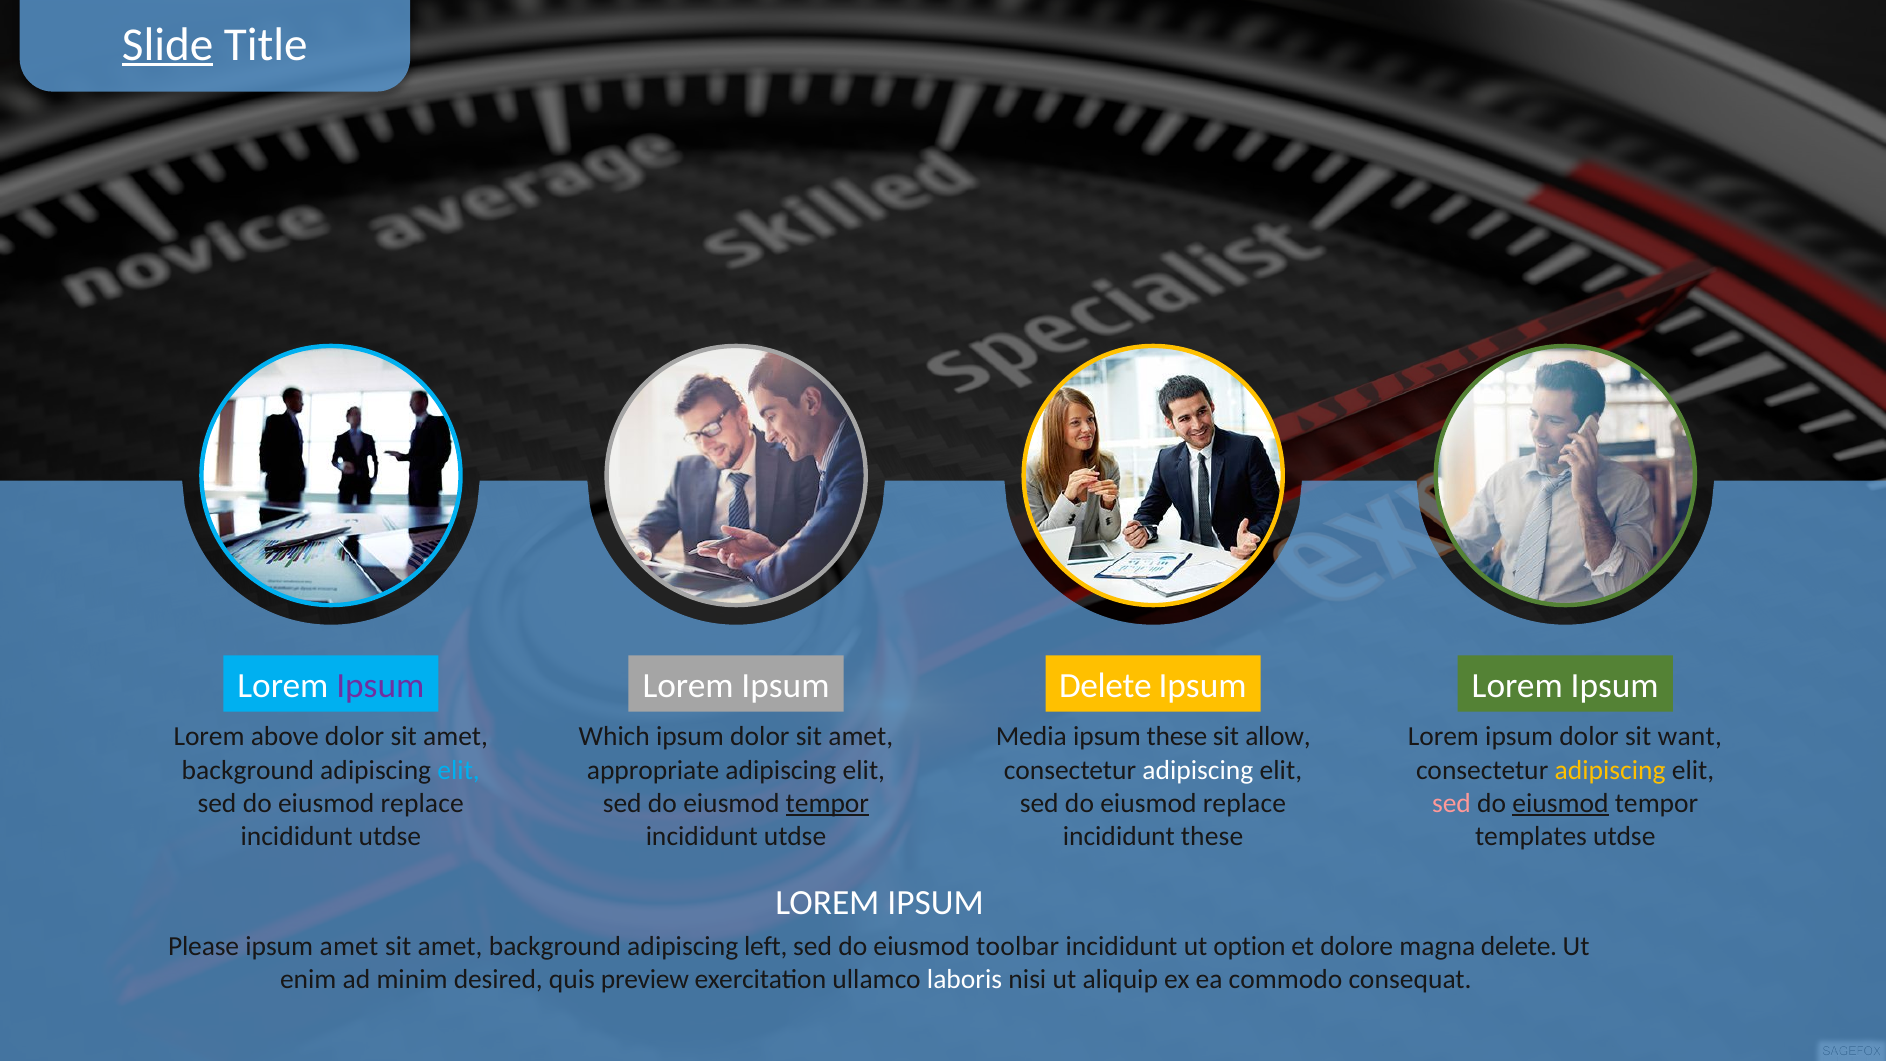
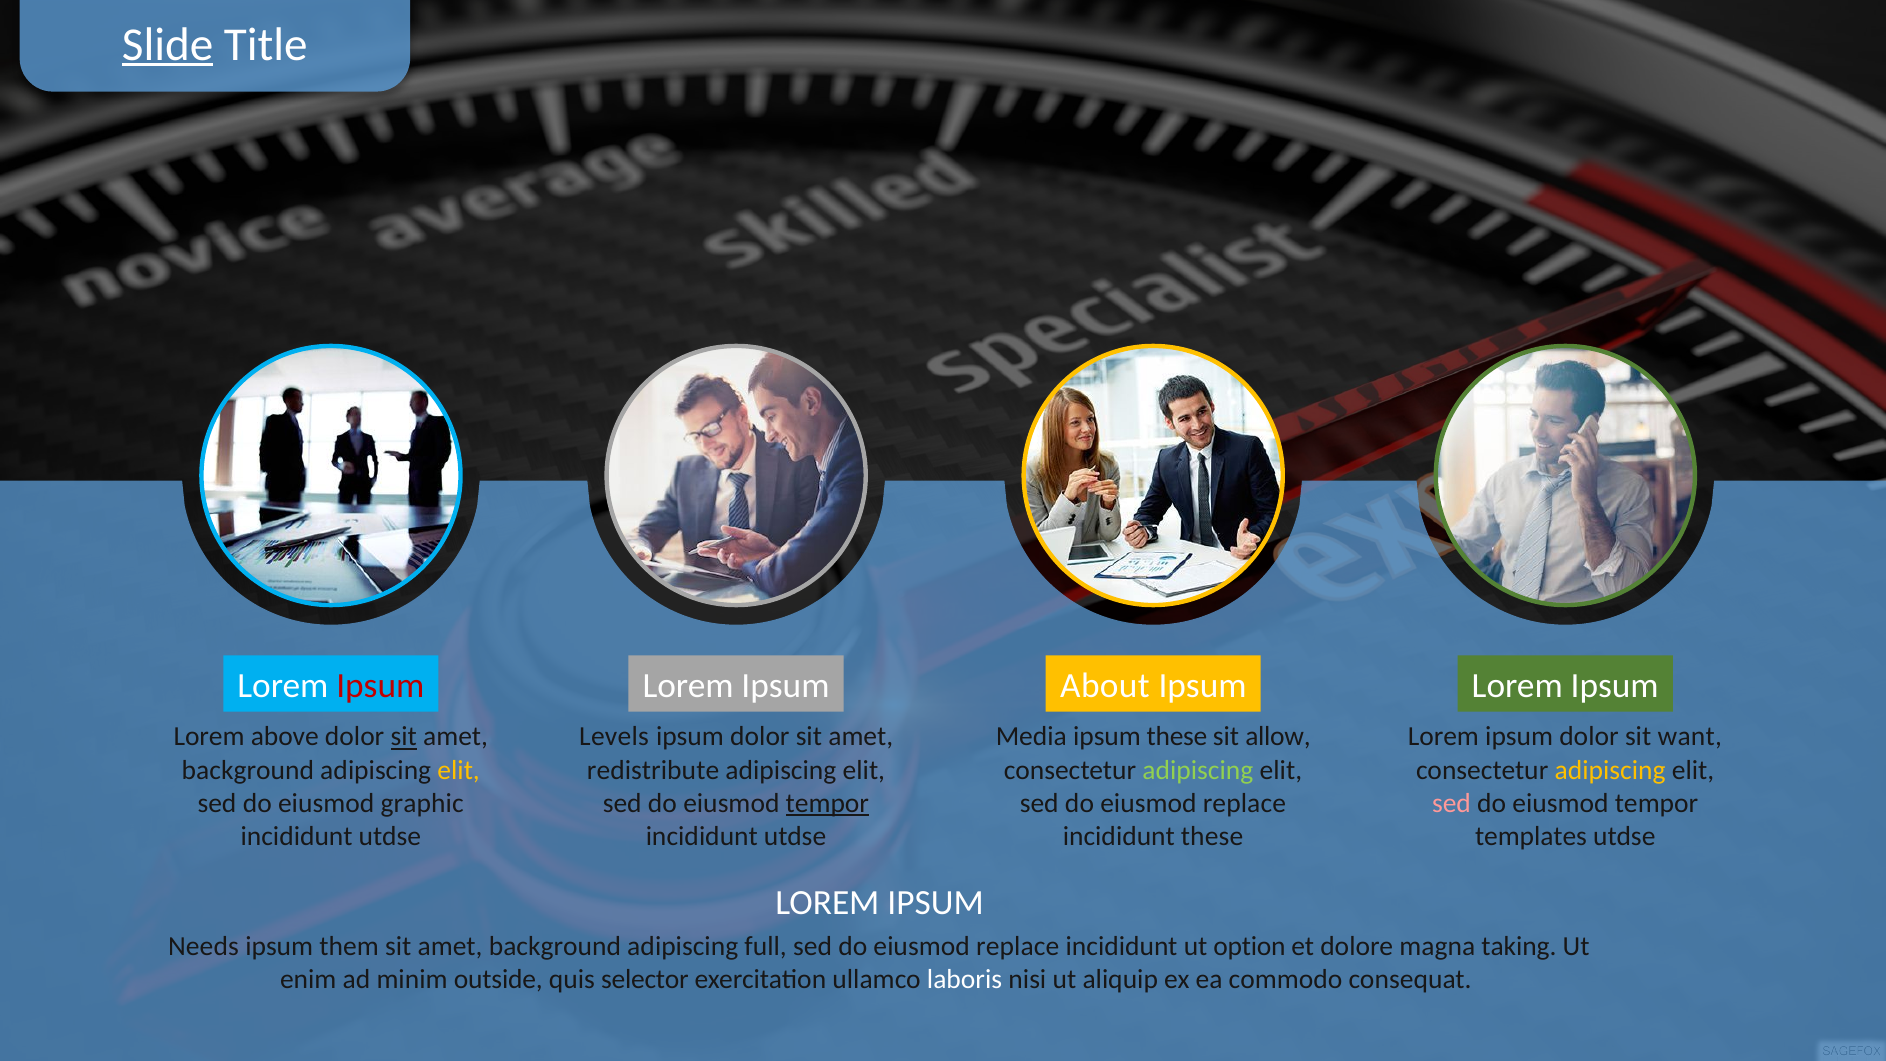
Ipsum at (380, 686) colour: purple -> red
Delete at (1105, 686): Delete -> About
sit at (404, 737) underline: none -> present
Which: Which -> Levels
elit at (459, 770) colour: light blue -> yellow
appropriate: appropriate -> redistribute
adipiscing at (1198, 770) colour: white -> light green
replace at (422, 803): replace -> graphic
eiusmod at (1561, 803) underline: present -> none
Please: Please -> Needs
ipsum amet: amet -> them
left: left -> full
toolbar at (1018, 946): toolbar -> replace
magna delete: delete -> taking
desired: desired -> outside
preview: preview -> selector
